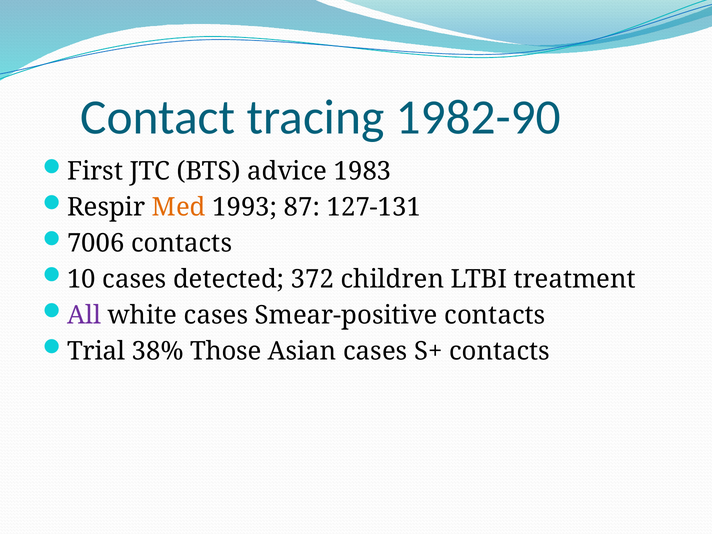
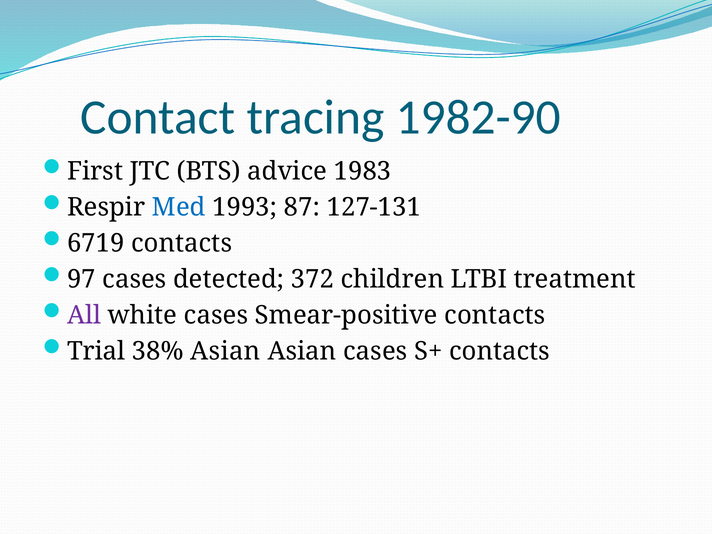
Med colour: orange -> blue
7006: 7006 -> 6719
10: 10 -> 97
38% Those: Those -> Asian
